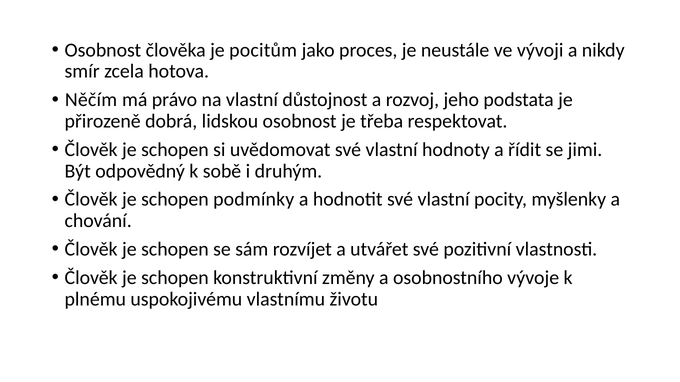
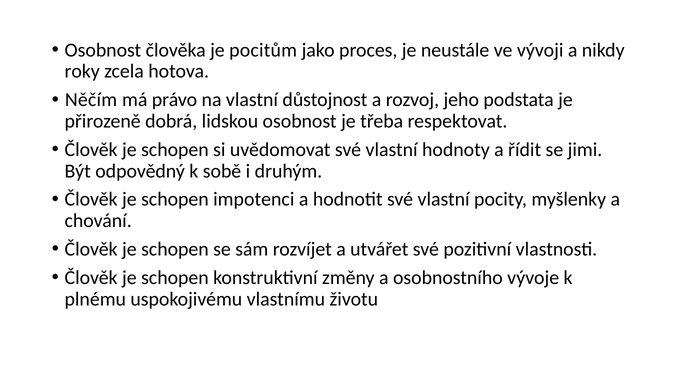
smír: smír -> roky
podmínky: podmínky -> impotenci
